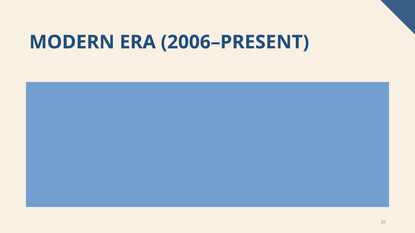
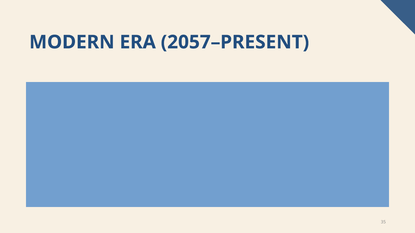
2006–PRESENT: 2006–PRESENT -> 2057–PRESENT
